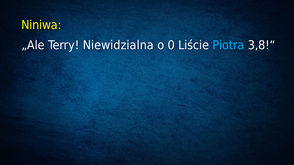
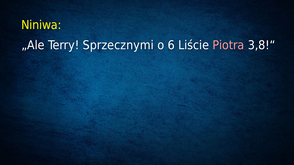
Niewidzialna: Niewidzialna -> Sprzecznymi
0: 0 -> 6
Piotra colour: light blue -> pink
